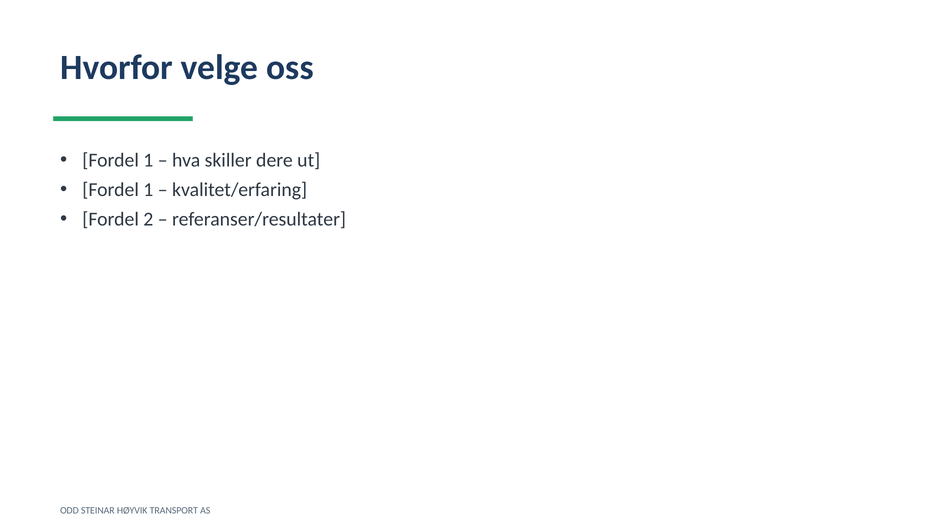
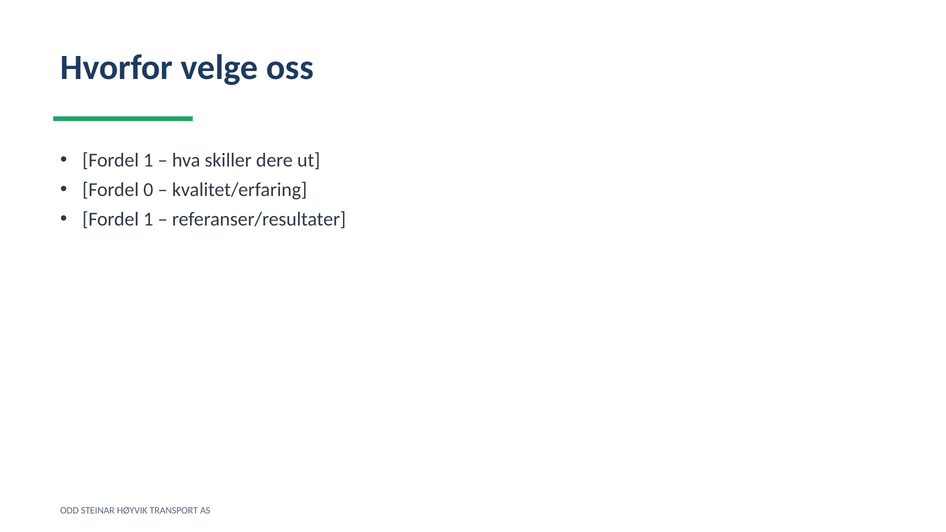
1 at (148, 190): 1 -> 0
2 at (148, 219): 2 -> 1
